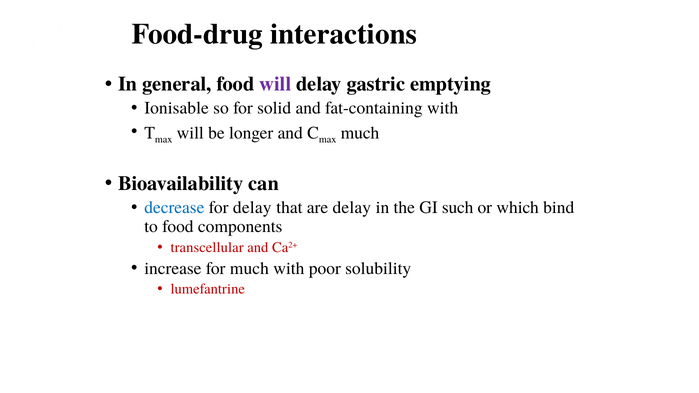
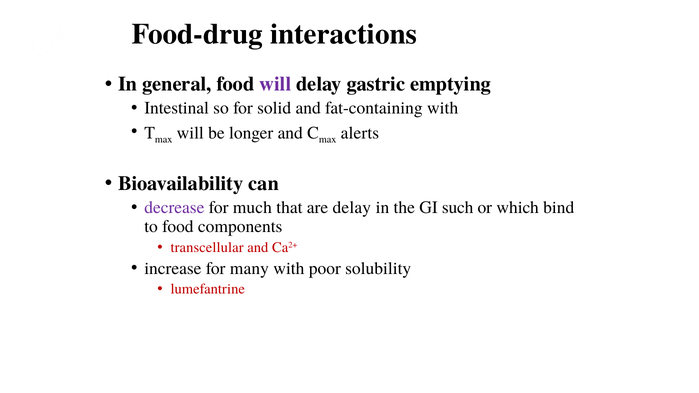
Ionisable: Ionisable -> Intestinal
much at (360, 133): much -> alerts
decrease colour: blue -> purple
for delay: delay -> much
for much: much -> many
